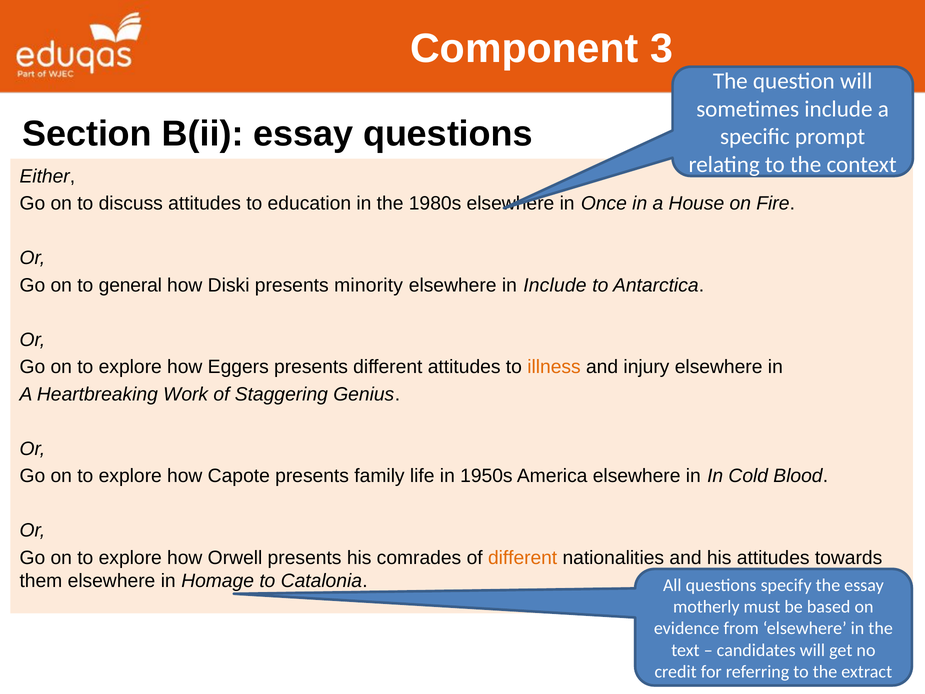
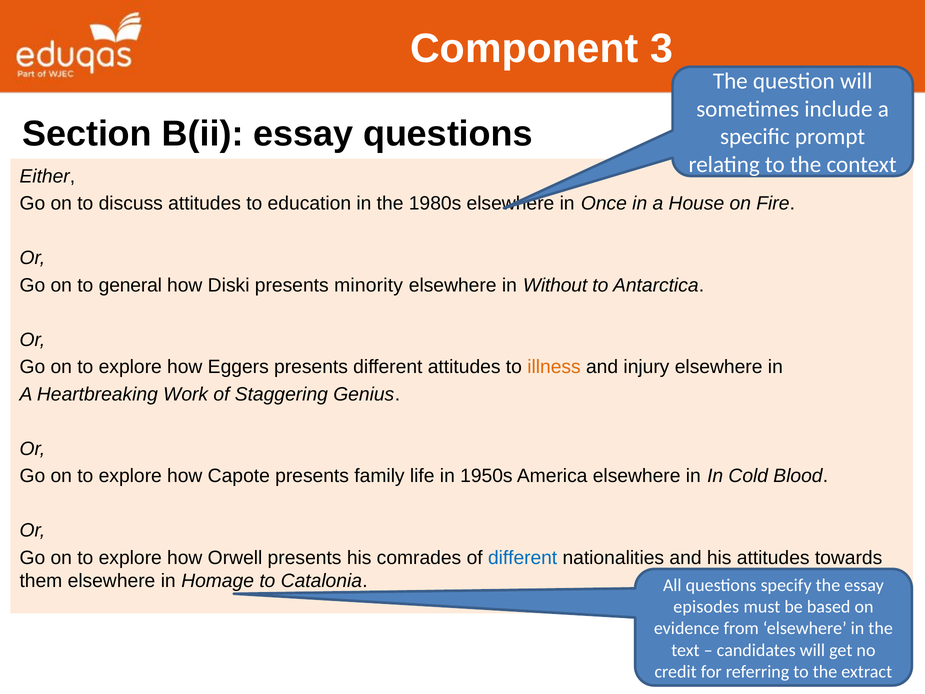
in Include: Include -> Without
different at (523, 558) colour: orange -> blue
motherly: motherly -> episodes
